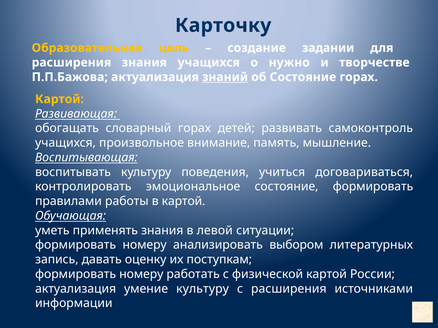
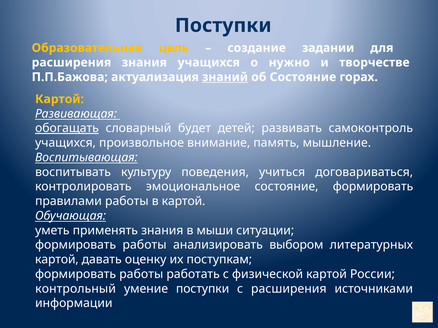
Карточку at (223, 25): Карточку -> Поступки
обогащать underline: none -> present
словарный горах: горах -> будет
левой: левой -> мыши
номеру at (145, 245): номеру -> работы
запись at (57, 260): запись -> картой
номеру at (141, 275): номеру -> работы
актуализация at (76, 289): актуализация -> контрольный
умение культуру: культуру -> поступки
